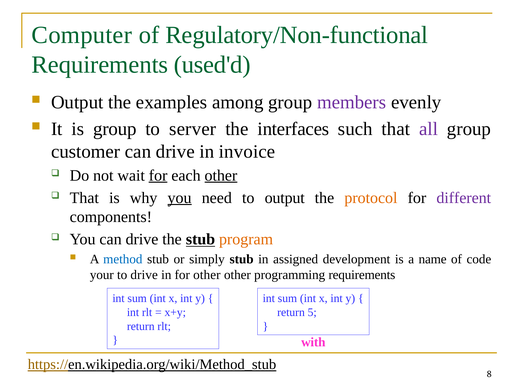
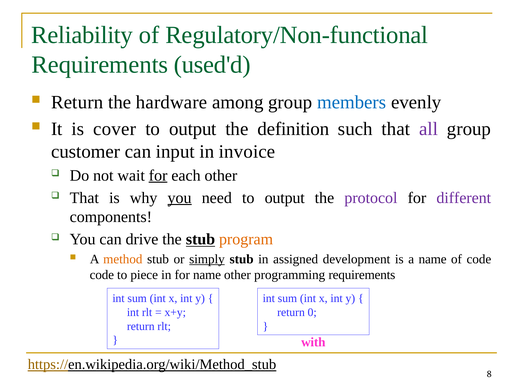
Computer: Computer -> Reliability
Output at (77, 102): Output -> Return
examples: examples -> hardware
members colour: purple -> blue
is group: group -> cover
server at (193, 129): server -> output
interfaces: interfaces -> definition
drive at (175, 152): drive -> input
other at (221, 176) underline: present -> none
protocol colour: orange -> purple
method colour: blue -> orange
simply underline: none -> present
your at (102, 275): your -> code
to drive: drive -> piece
for other: other -> name
5: 5 -> 0
